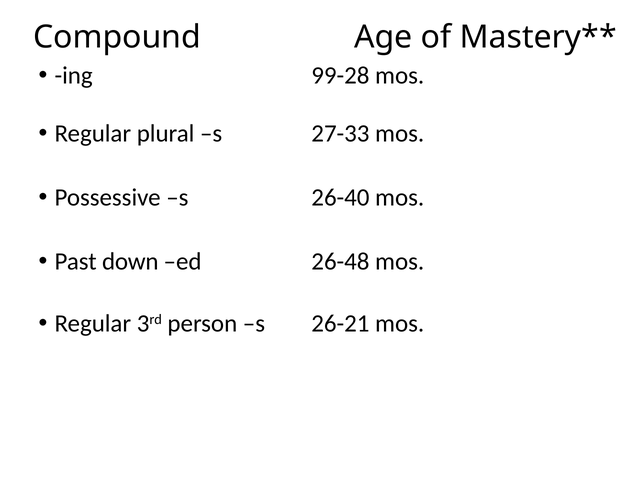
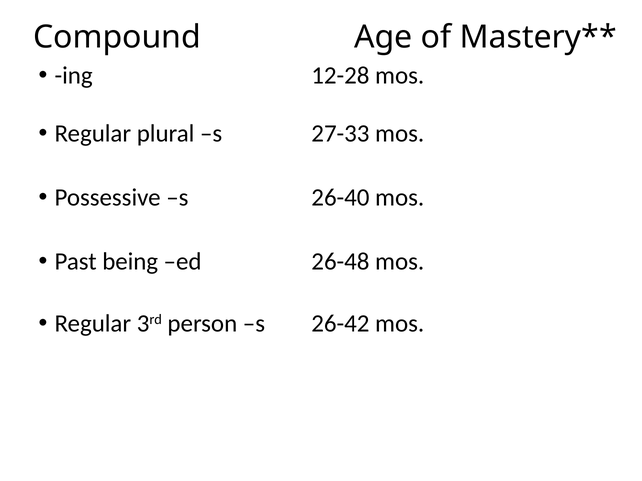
99-28: 99-28 -> 12-28
down: down -> being
26-21: 26-21 -> 26-42
